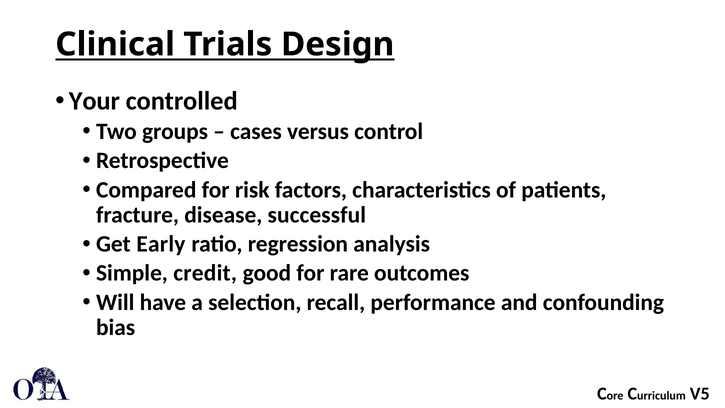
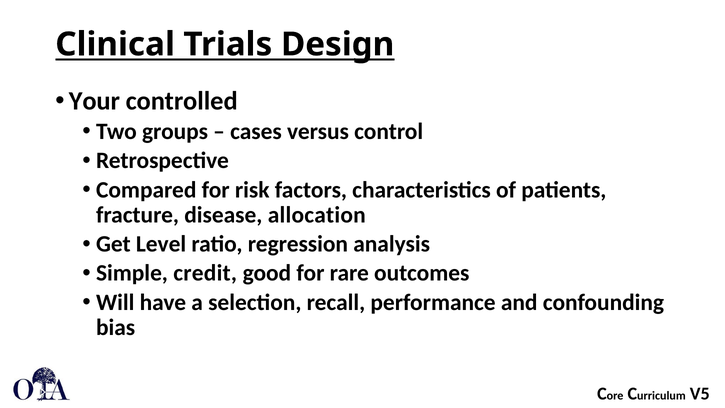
successful: successful -> allocation
Early: Early -> Level
